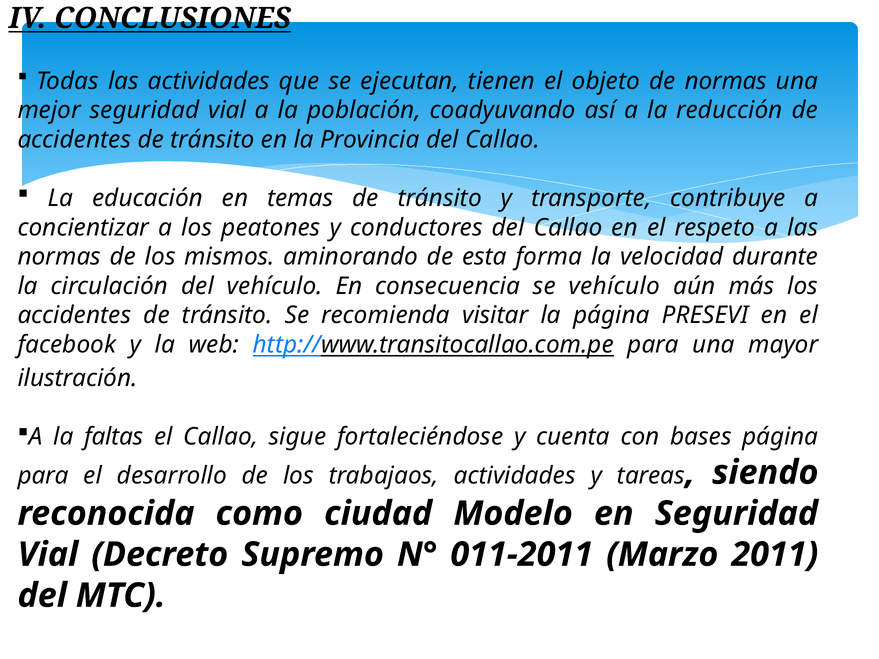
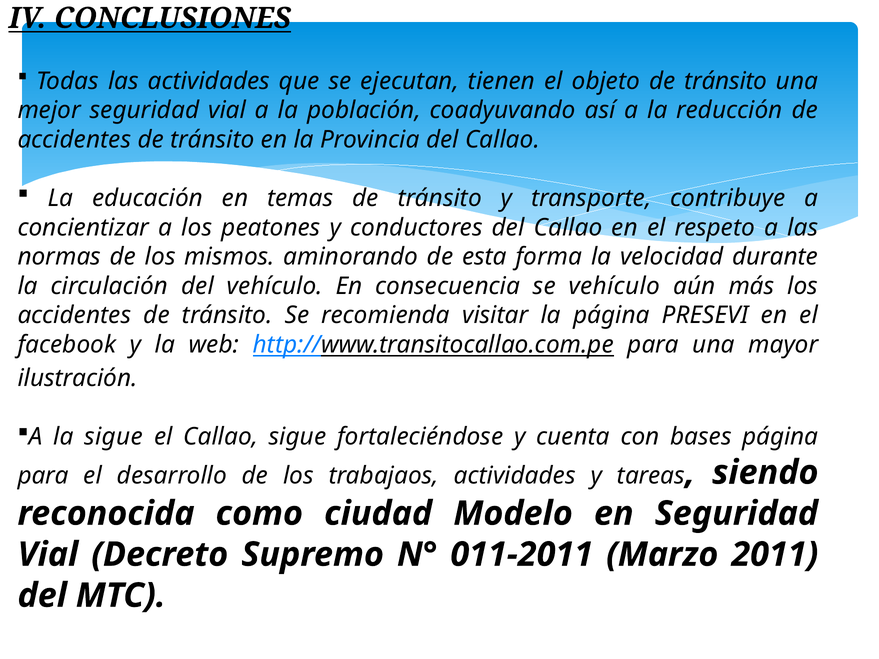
objeto de normas: normas -> tránsito
la faltas: faltas -> sigue
